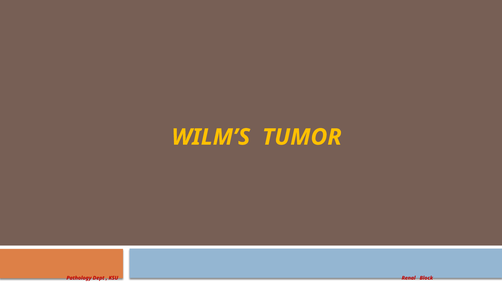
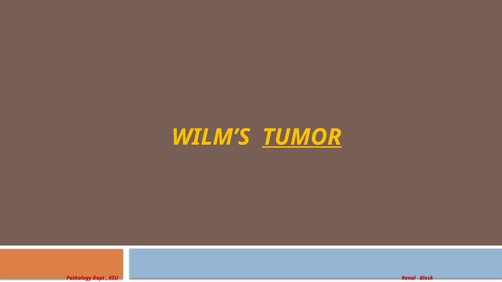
TUMOR underline: none -> present
